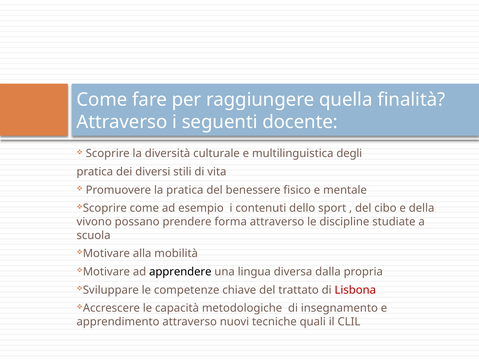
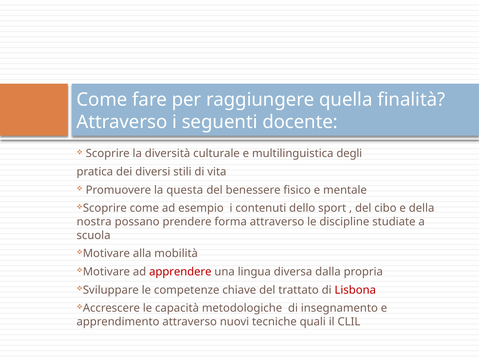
la pratica: pratica -> questa
vivono: vivono -> nostra
apprendere colour: black -> red
